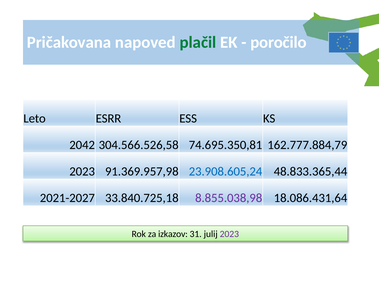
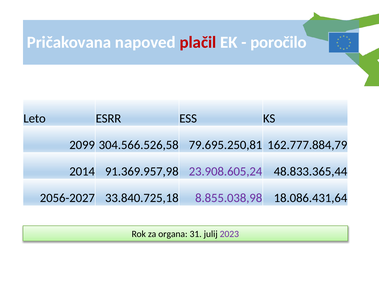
plačil colour: green -> red
2042: 2042 -> 2099
74.695.350,81: 74.695.350,81 -> 79.695.250,81
2023 at (82, 172): 2023 -> 2014
23.908.605,24 colour: blue -> purple
2021-2027: 2021-2027 -> 2056-2027
izkazov: izkazov -> organa
